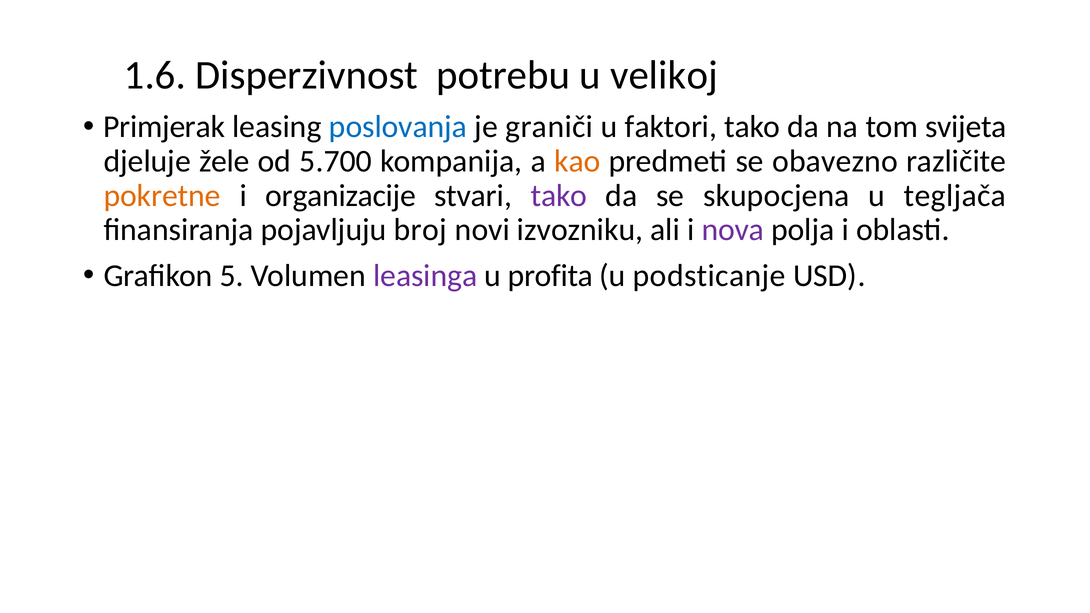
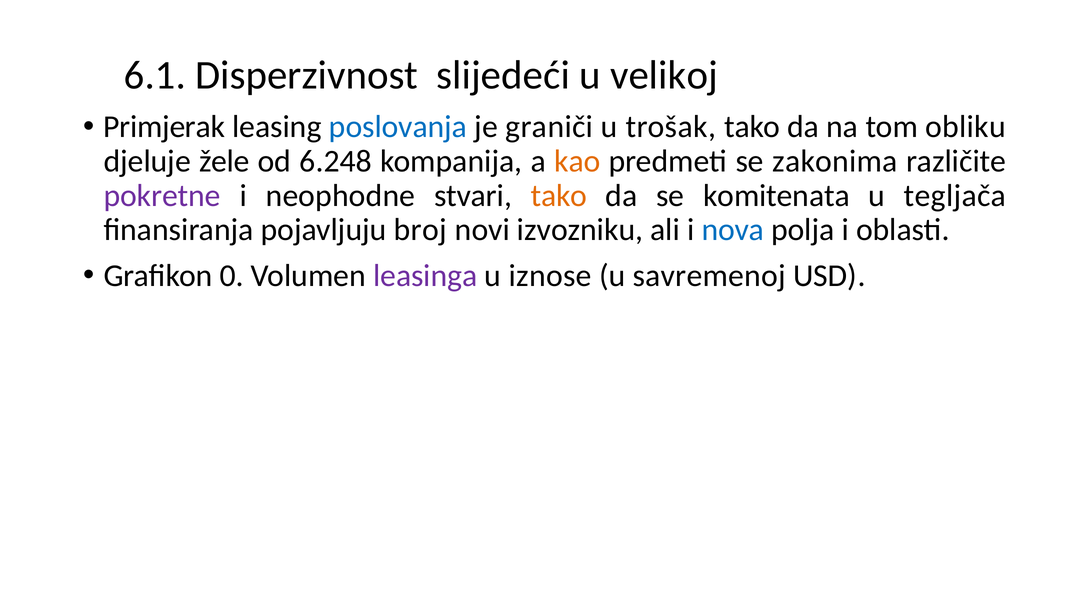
1.6: 1.6 -> 6.1
potrebu: potrebu -> slijedeći
faktori: faktori -> trošak
svijeta: svijeta -> obliku
5.700: 5.700 -> 6.248
obavezno: obavezno -> zakonima
pokretne colour: orange -> purple
organizacije: organizacije -> neophodne
tako at (559, 196) colour: purple -> orange
skupocjena: skupocjena -> komitenata
nova colour: purple -> blue
5: 5 -> 0
profita: profita -> iznose
podsticanje: podsticanje -> savremenoj
